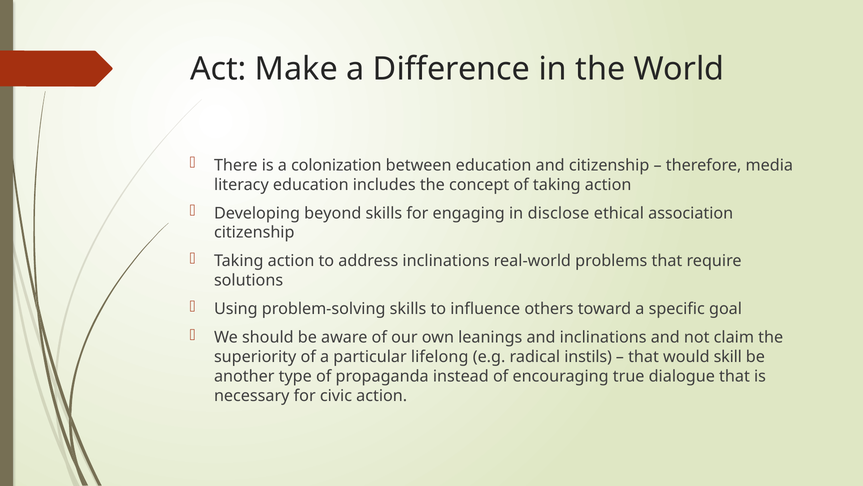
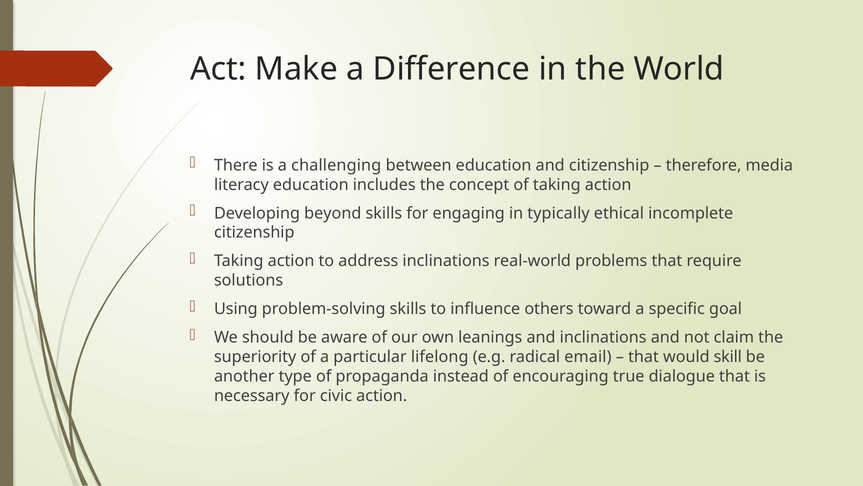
colonization: colonization -> challenging
disclose: disclose -> typically
association: association -> incomplete
instils: instils -> email
